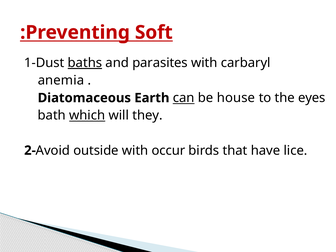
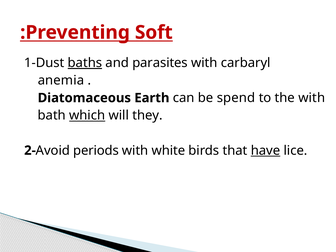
can underline: present -> none
house: house -> spend
the eyes: eyes -> with
outside: outside -> periods
occur: occur -> white
have underline: none -> present
